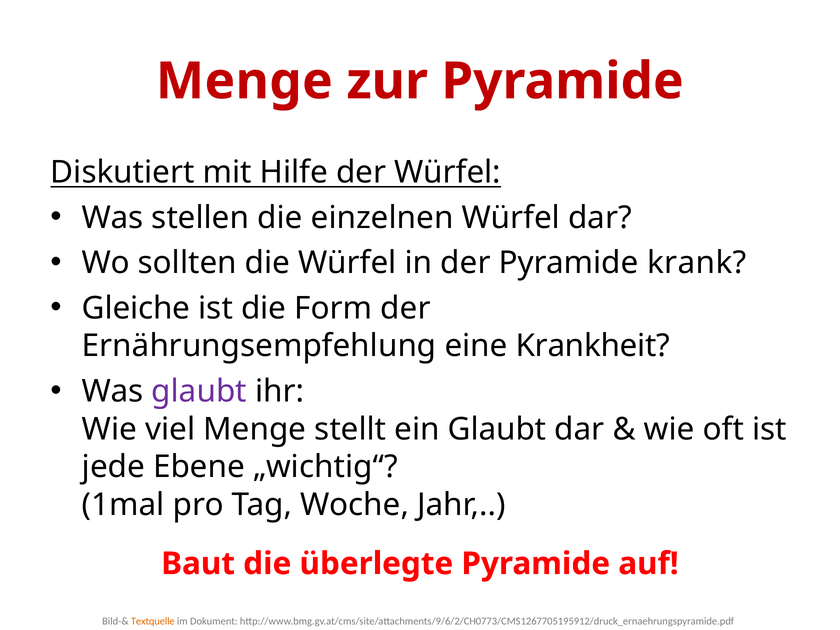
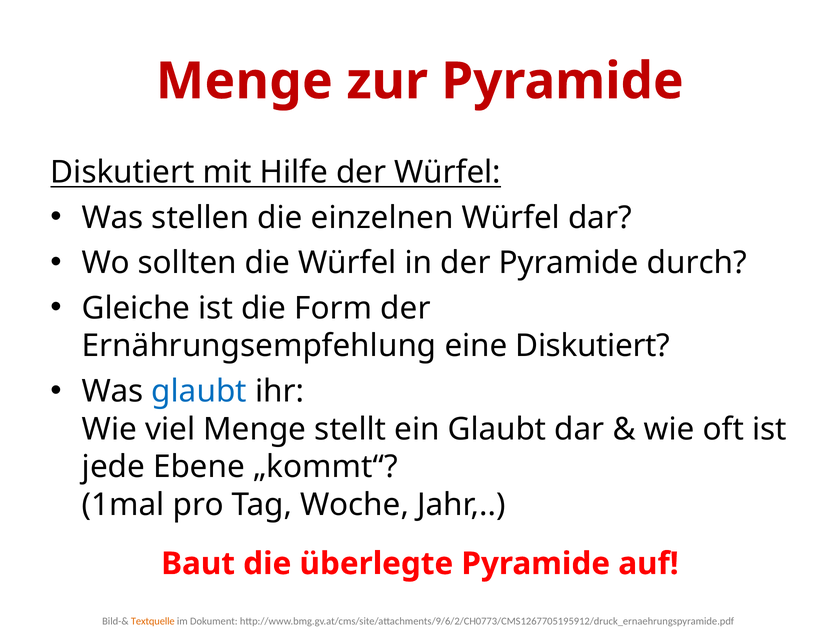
krank: krank -> durch
eine Krankheit: Krankheit -> Diskutiert
glaubt at (199, 391) colour: purple -> blue
„wichtig“: „wichtig“ -> „kommt“
